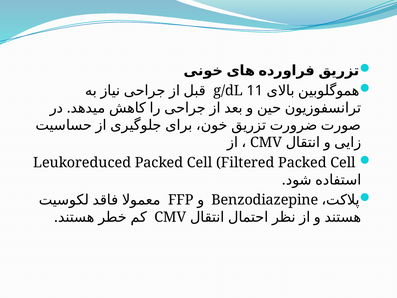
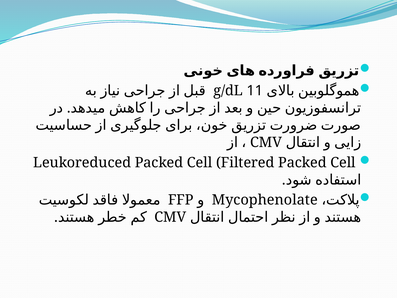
Benzodiazepine: Benzodiazepine -> Mycophenolate
